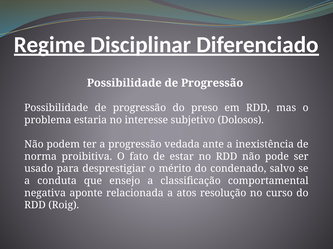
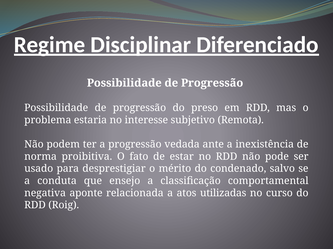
Dolosos: Dolosos -> Remota
resolução: resolução -> utilizadas
